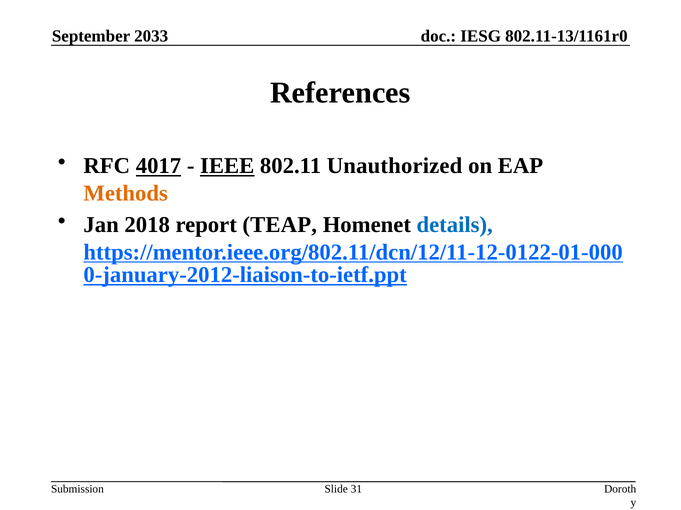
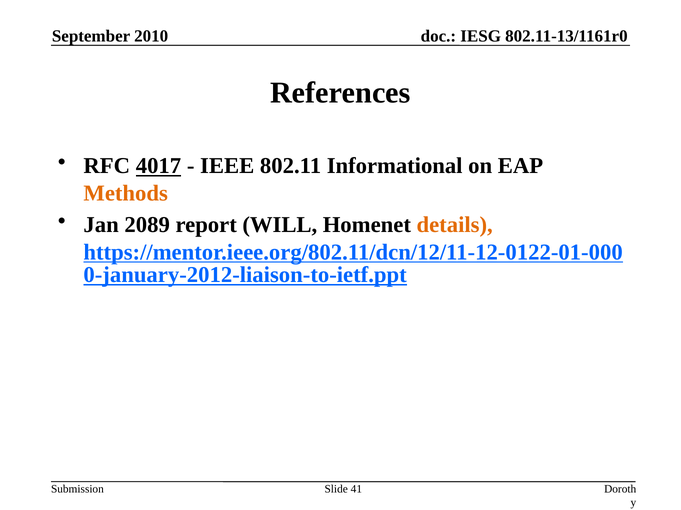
2033: 2033 -> 2010
IEEE underline: present -> none
Unauthorized: Unauthorized -> Informational
2018: 2018 -> 2089
TEAP: TEAP -> WILL
details colour: blue -> orange
31: 31 -> 41
